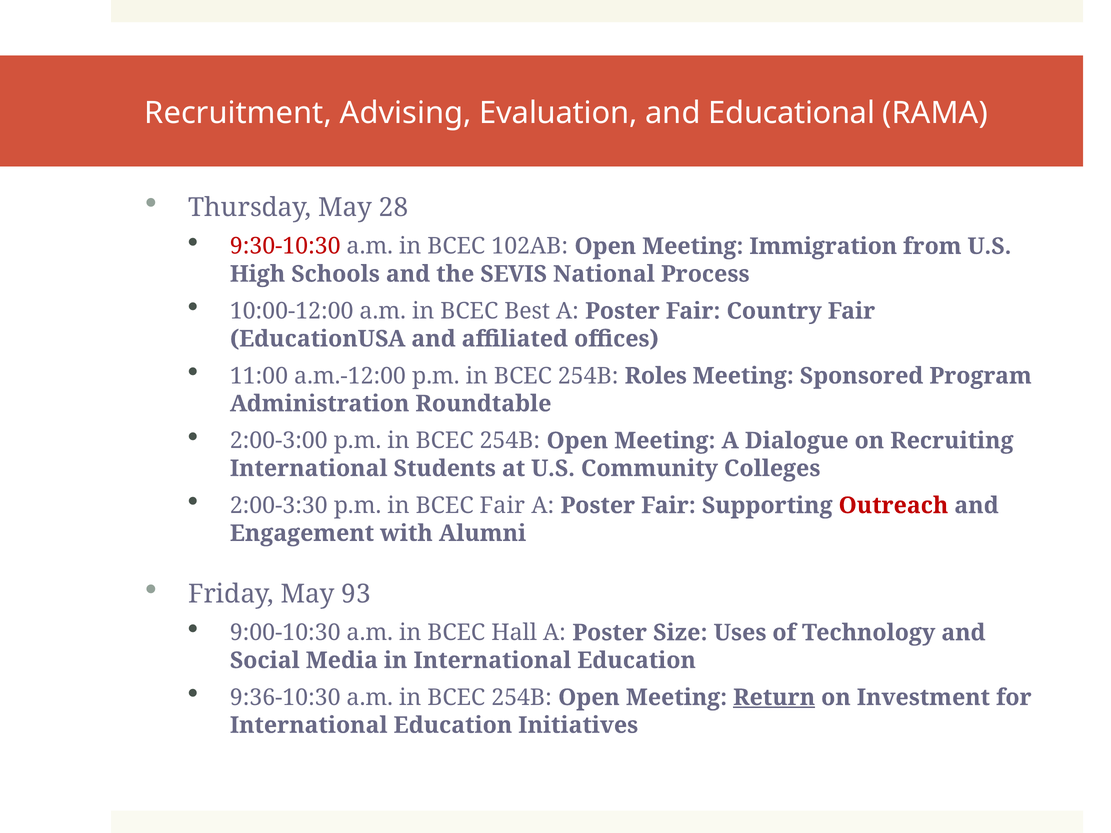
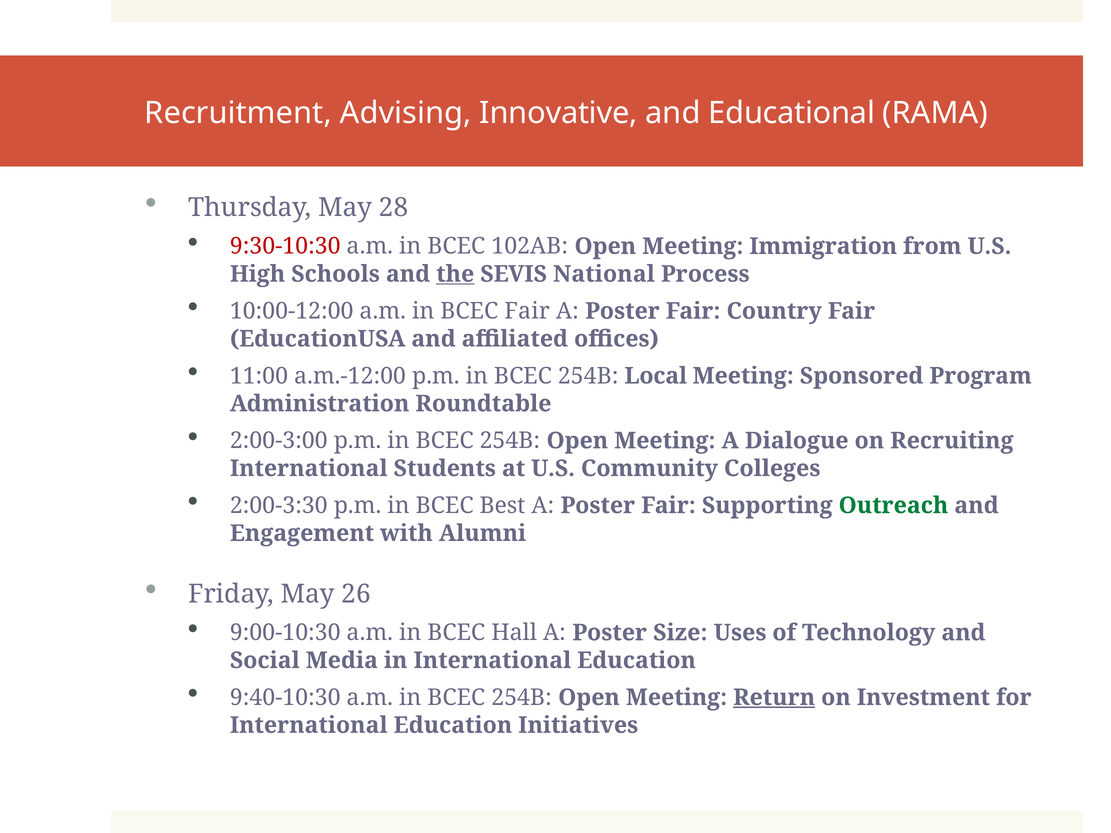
Evaluation: Evaluation -> Innovative
the underline: none -> present
BCEC Best: Best -> Fair
Roles: Roles -> Local
BCEC Fair: Fair -> Best
Outreach colour: red -> green
93: 93 -> 26
9:36-10:30: 9:36-10:30 -> 9:40-10:30
